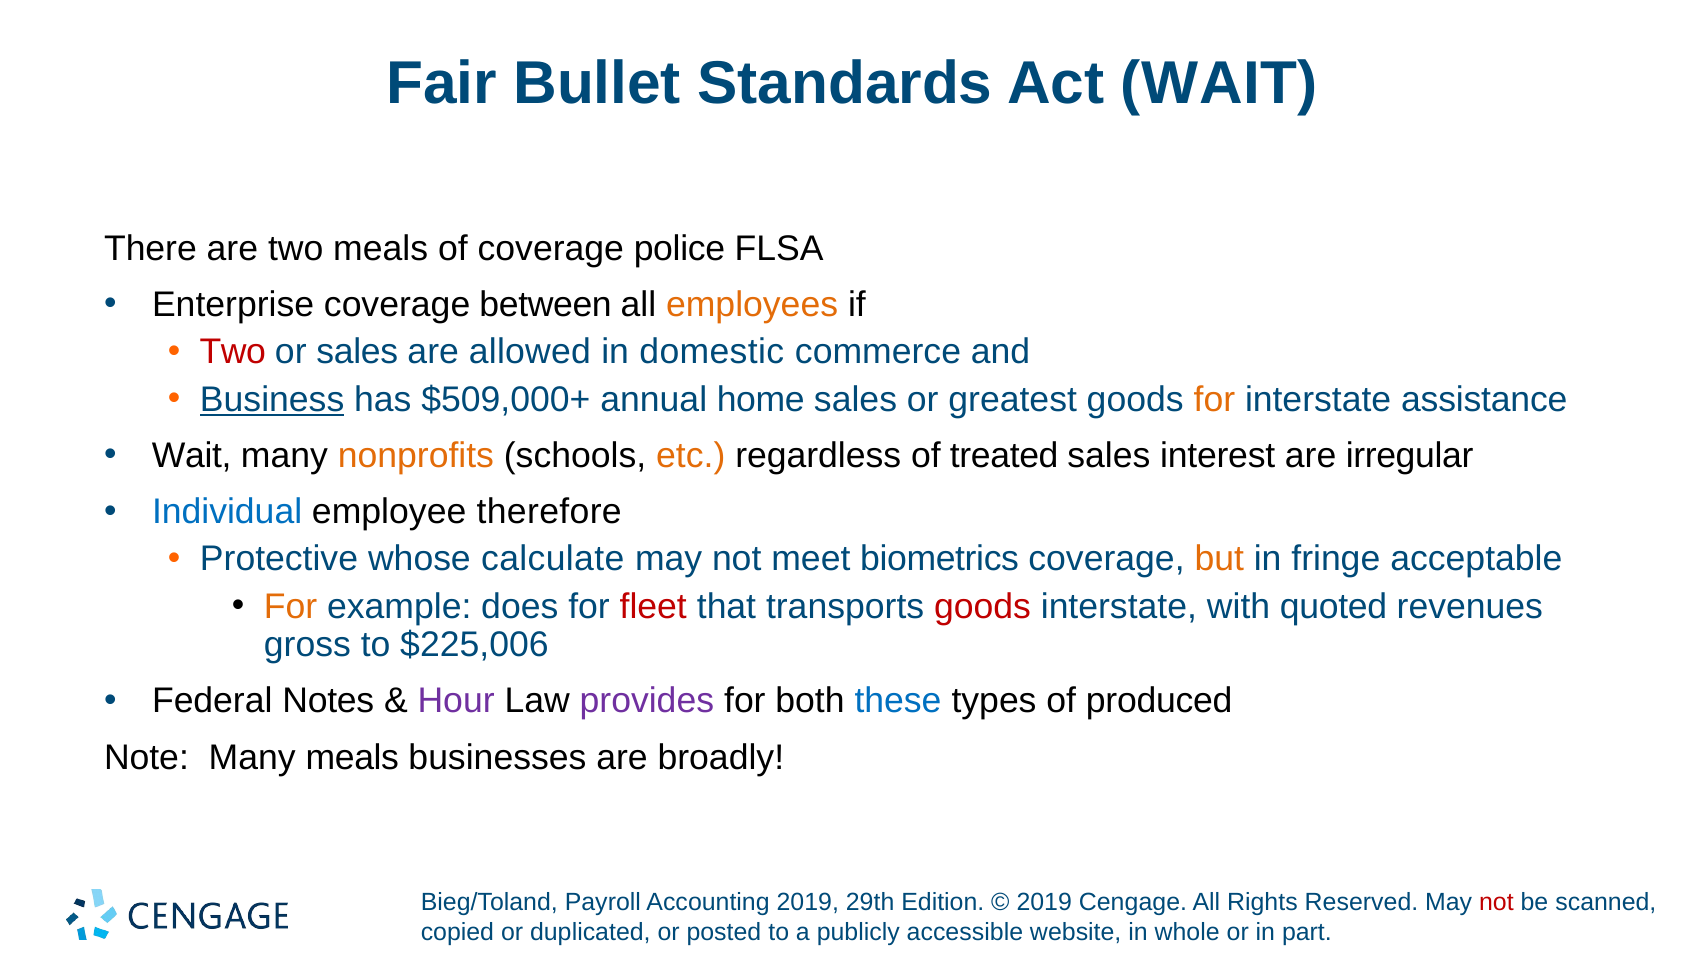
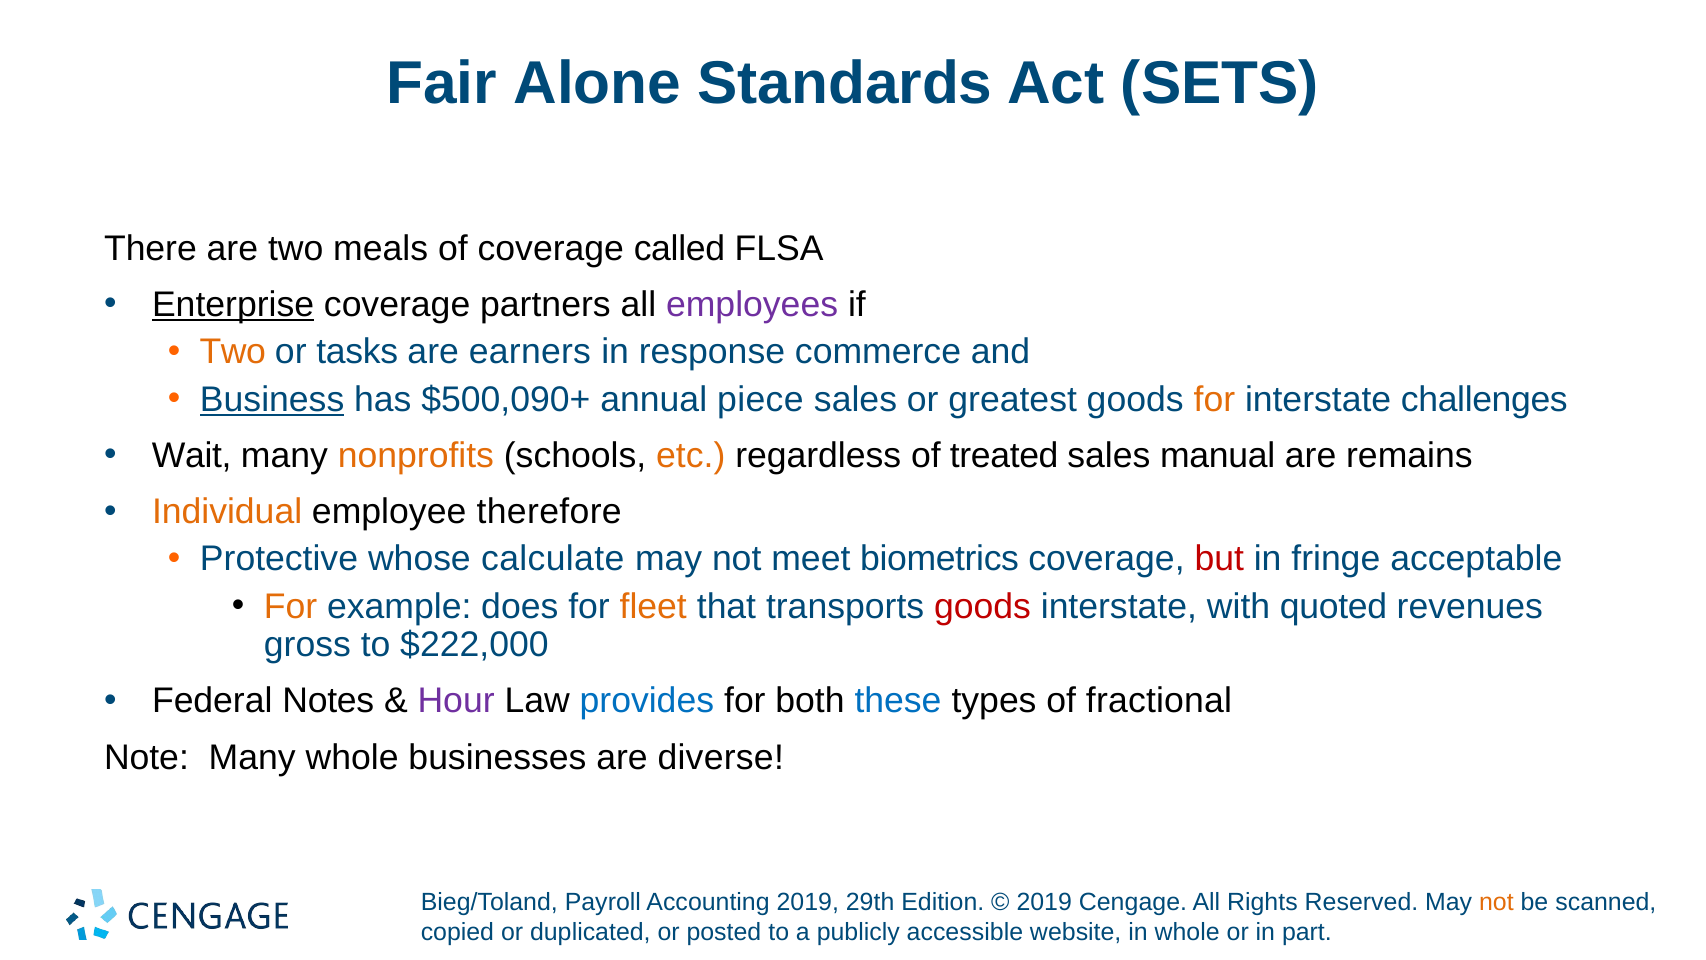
Bullet: Bullet -> Alone
Act WAIT: WAIT -> SETS
police: police -> called
Enterprise underline: none -> present
between: between -> partners
employees colour: orange -> purple
Two at (233, 352) colour: red -> orange
or sales: sales -> tasks
allowed: allowed -> earners
domestic: domestic -> response
$509,000+: $509,000+ -> $500,090+
home: home -> piece
assistance: assistance -> challenges
interest: interest -> manual
irregular: irregular -> remains
Individual colour: blue -> orange
but colour: orange -> red
fleet colour: red -> orange
$225,006: $225,006 -> $222,000
provides colour: purple -> blue
produced: produced -> fractional
Many meals: meals -> whole
broadly: broadly -> diverse
not at (1496, 902) colour: red -> orange
